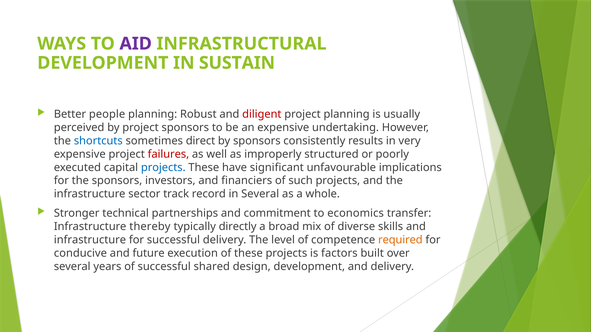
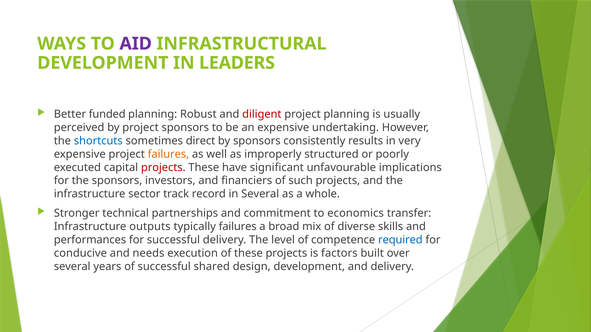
SUSTAIN: SUSTAIN -> LEADERS
people: people -> funded
failures at (168, 154) colour: red -> orange
projects at (163, 168) colour: blue -> red
thereby: thereby -> outputs
typically directly: directly -> failures
infrastructure at (90, 240): infrastructure -> performances
required colour: orange -> blue
future: future -> needs
